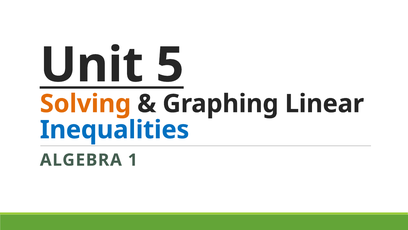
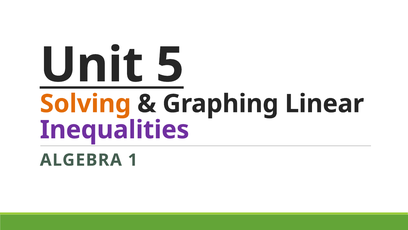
Inequalities colour: blue -> purple
